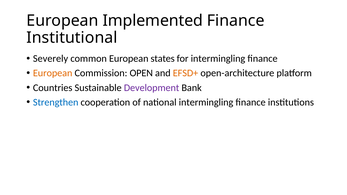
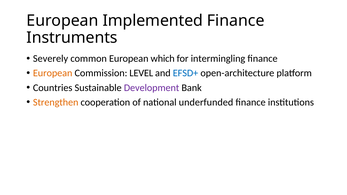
Institutional: Institutional -> Instruments
states: states -> which
OPEN: OPEN -> LEVEL
EFSD+ colour: orange -> blue
Strengthen colour: blue -> orange
national intermingling: intermingling -> underfunded
